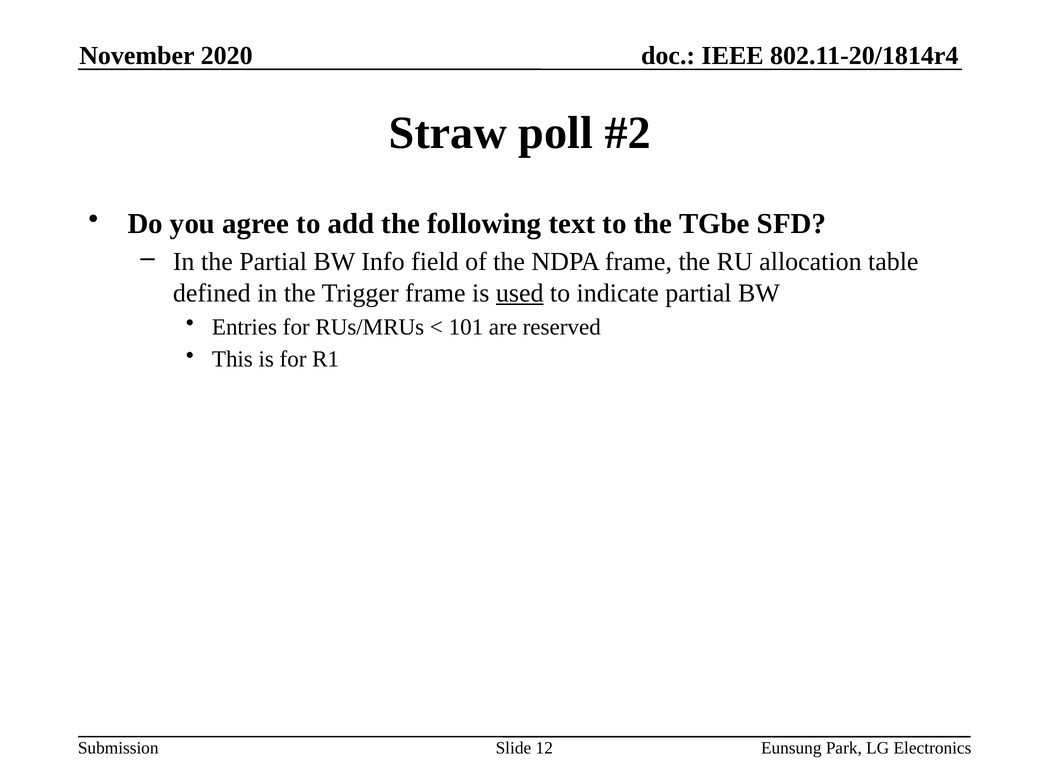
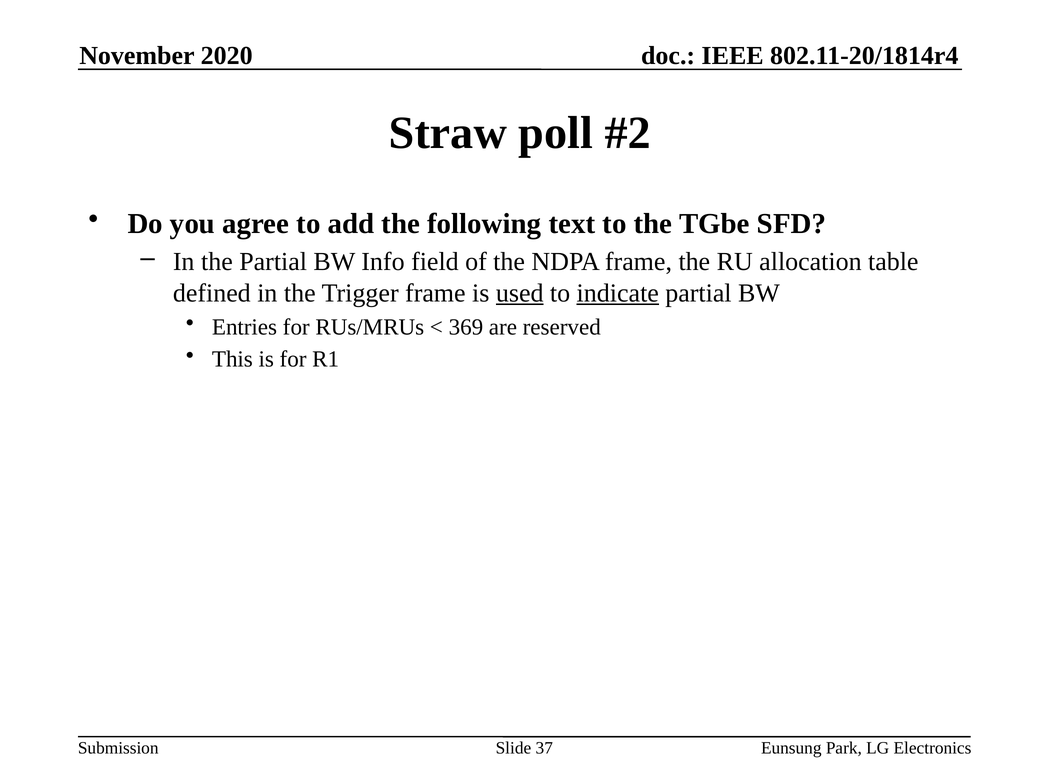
indicate underline: none -> present
101: 101 -> 369
12: 12 -> 37
